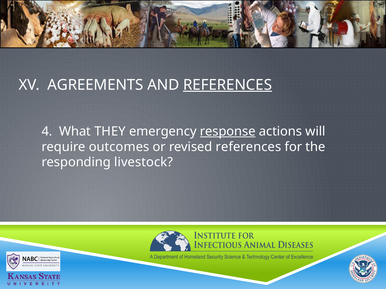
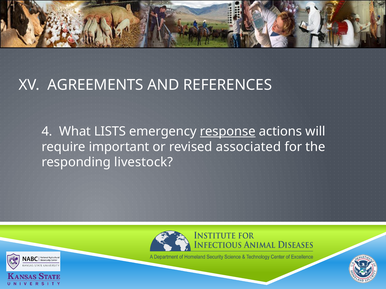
REFERENCES at (228, 85) underline: present -> none
THEY: THEY -> LISTS
outcomes: outcomes -> important
revised references: references -> associated
